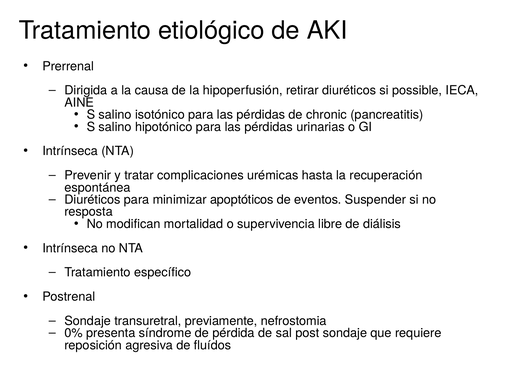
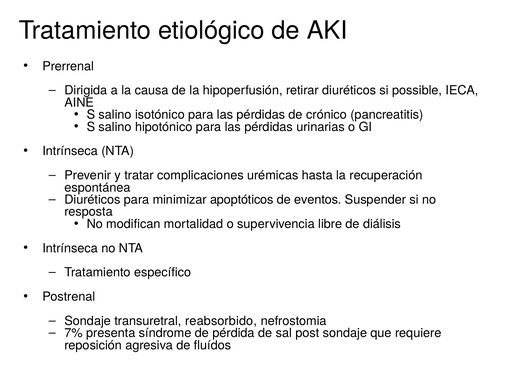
chronic: chronic -> crónico
previamente: previamente -> reabsorbido
0%: 0% -> 7%
